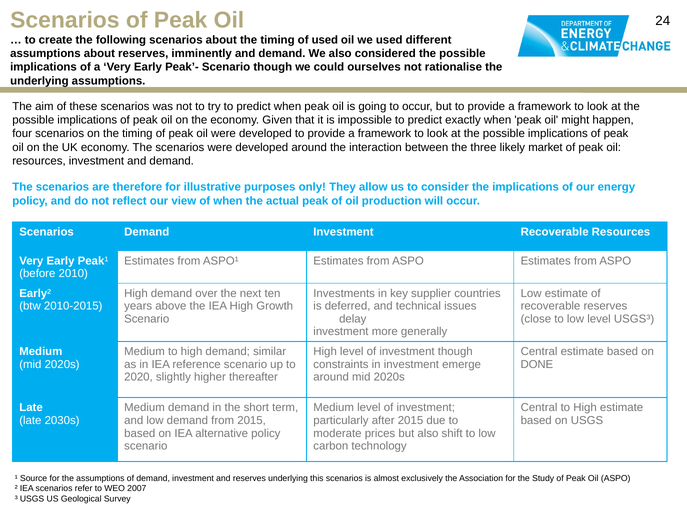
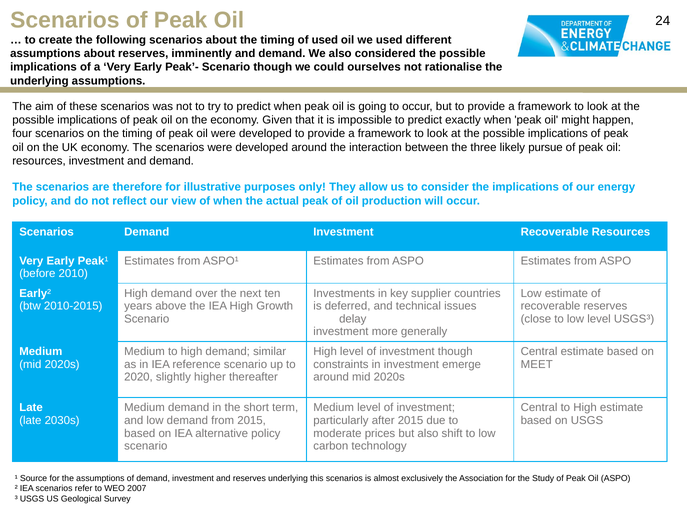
market: market -> pursue
DONE: DONE -> MEET
